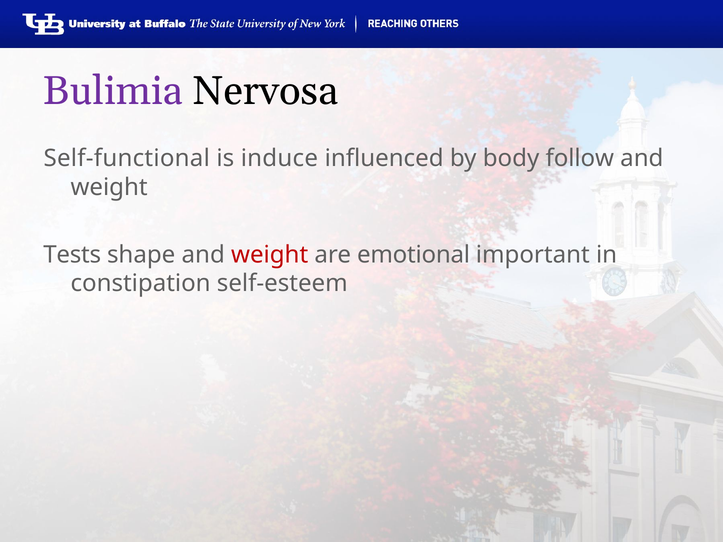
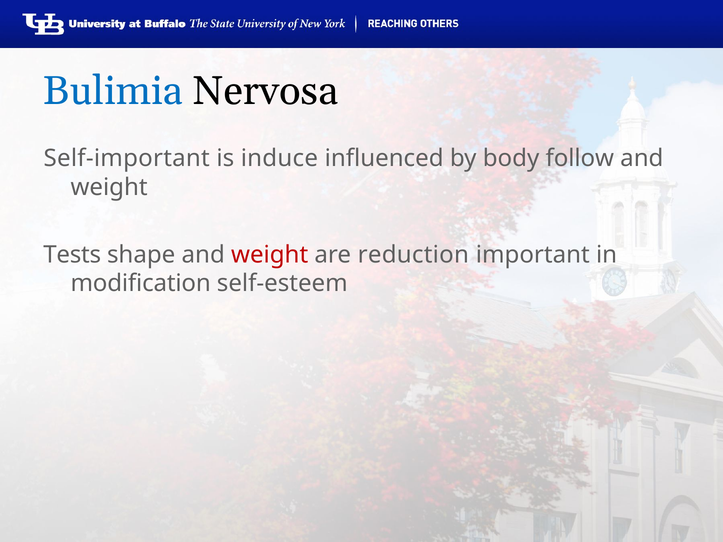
Bulimia colour: purple -> blue
Self-functional: Self-functional -> Self-important
emotional: emotional -> reduction
constipation: constipation -> modification
